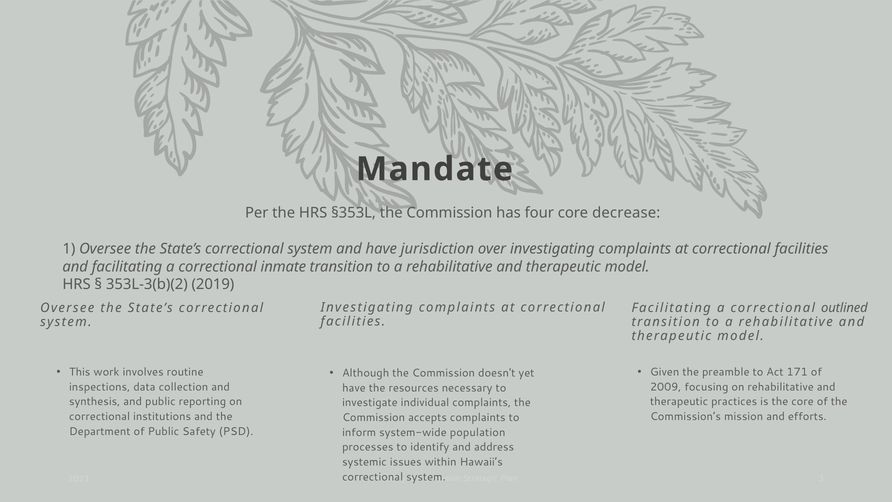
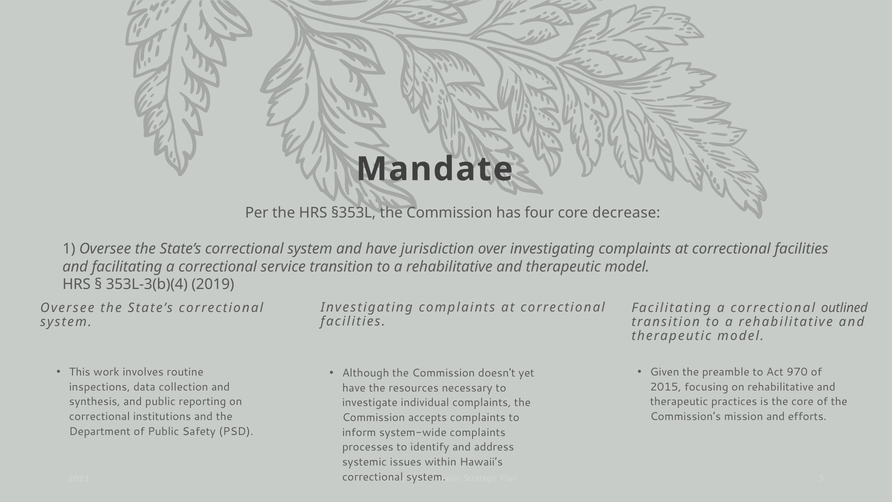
inmate: inmate -> service
353L-3(b)(2: 353L-3(b)(2 -> 353L-3(b)(4
171: 171 -> 970
2009: 2009 -> 2015
system-wide population: population -> complaints
